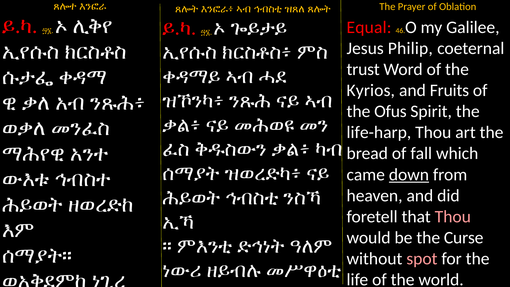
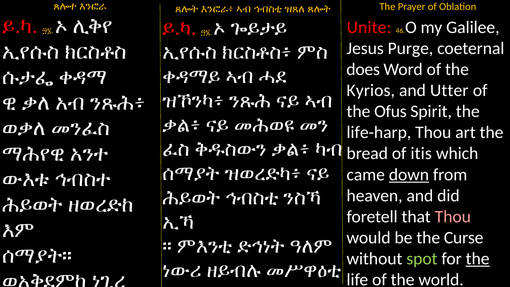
Equal: Equal -> Unite
Philip: Philip -> Purge
trust: trust -> does
Fruits: Fruits -> Utter
fall: fall -> itis
spot colour: pink -> light green
the at (478, 259) underline: none -> present
